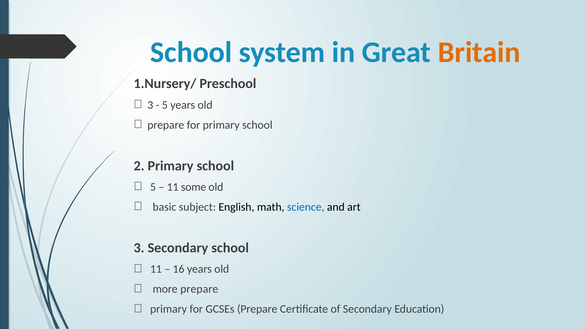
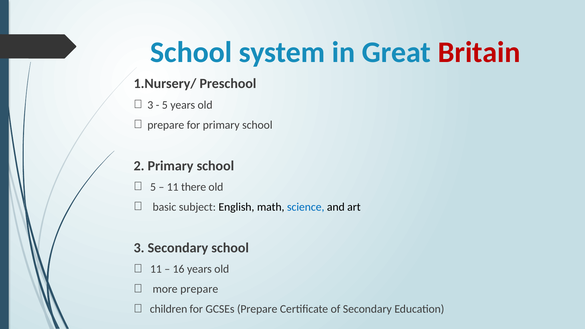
Britain colour: orange -> red
some: some -> there
primary at (169, 309): primary -> children
